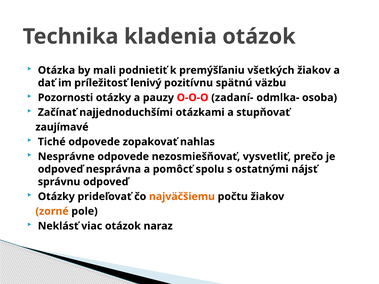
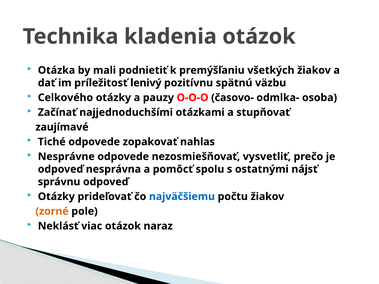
Pozornosti: Pozornosti -> Celkového
zadaní-: zadaní- -> časovo-
najväčšiemu colour: orange -> blue
